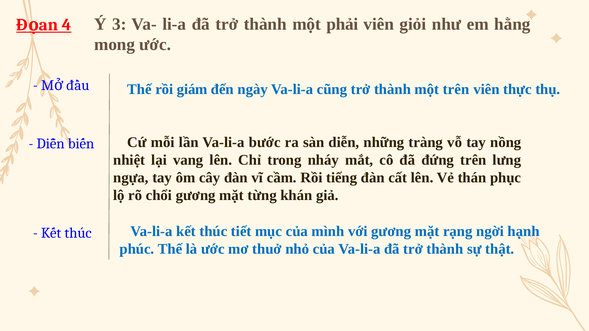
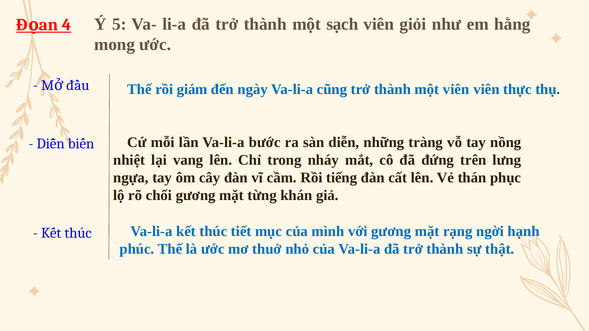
3: 3 -> 5
phải: phải -> sạch
một trên: trên -> viên
